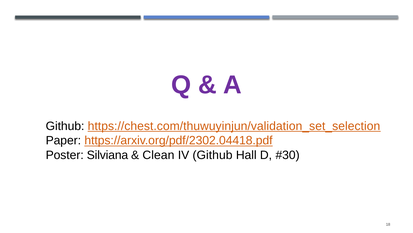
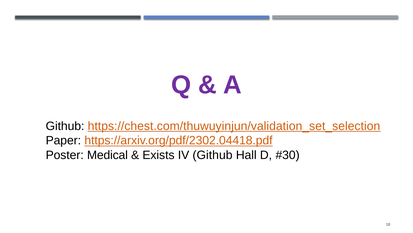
Silviana: Silviana -> Medical
Clean: Clean -> Exists
